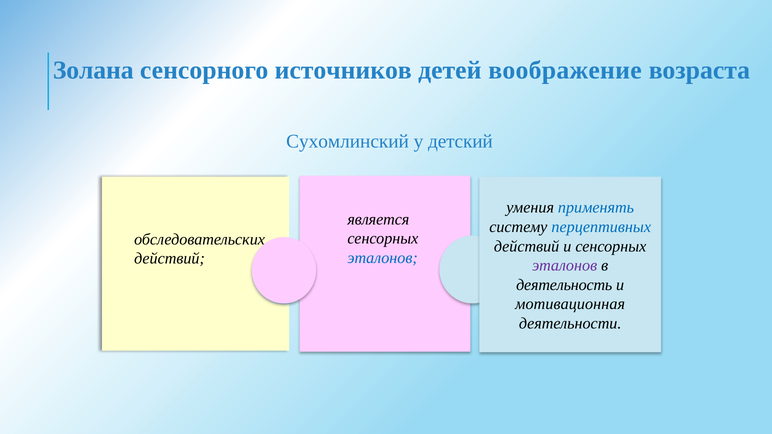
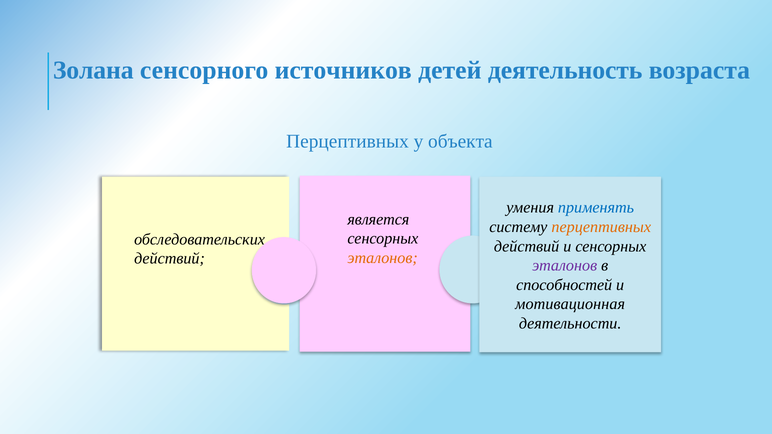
воображение: воображение -> деятельность
Сухомлинский at (348, 142): Сухомлинский -> Перцептивных
детский: детский -> объекта
перцептивных at (601, 227) colour: blue -> orange
эталонов at (383, 258) colour: blue -> orange
деятельность: деятельность -> способностей
